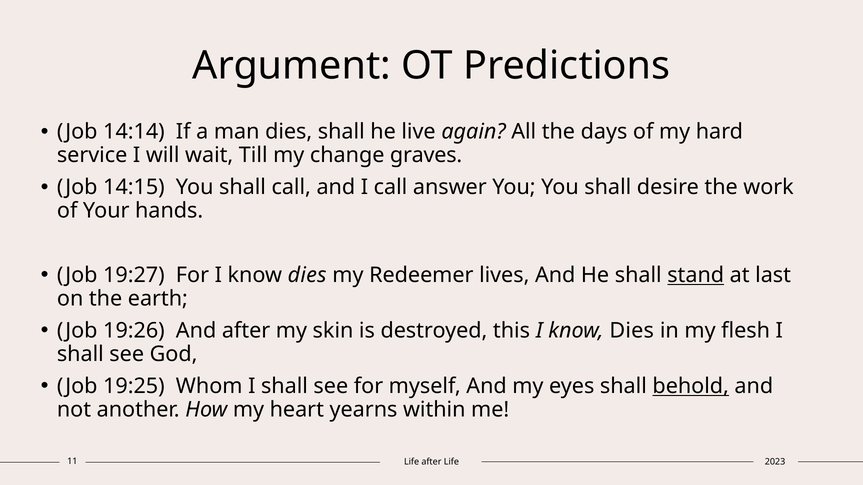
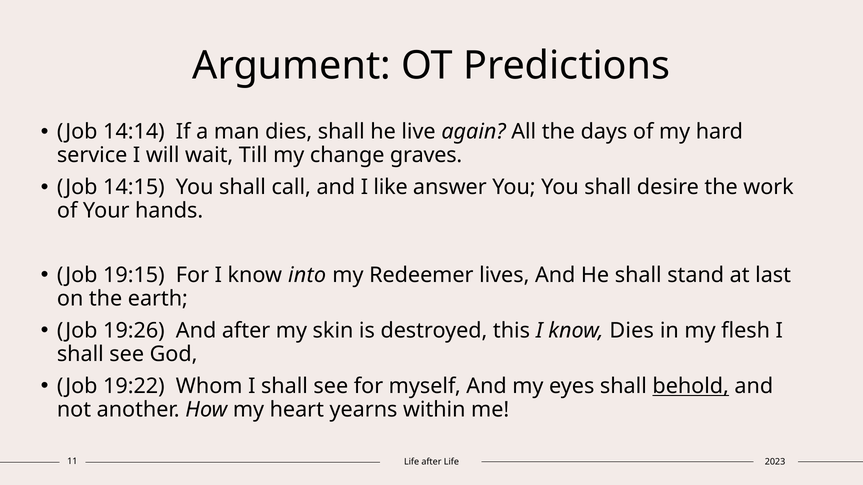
I call: call -> like
19:27: 19:27 -> 19:15
For I know dies: dies -> into
stand underline: present -> none
19:25: 19:25 -> 19:22
